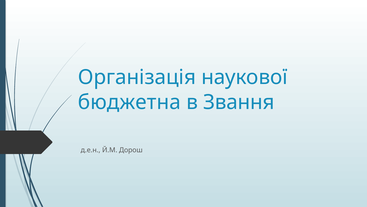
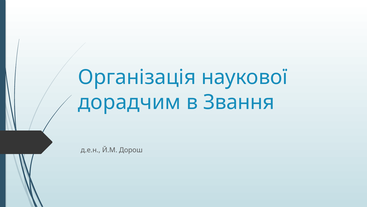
бюджетна: бюджетна -> дорадчим
